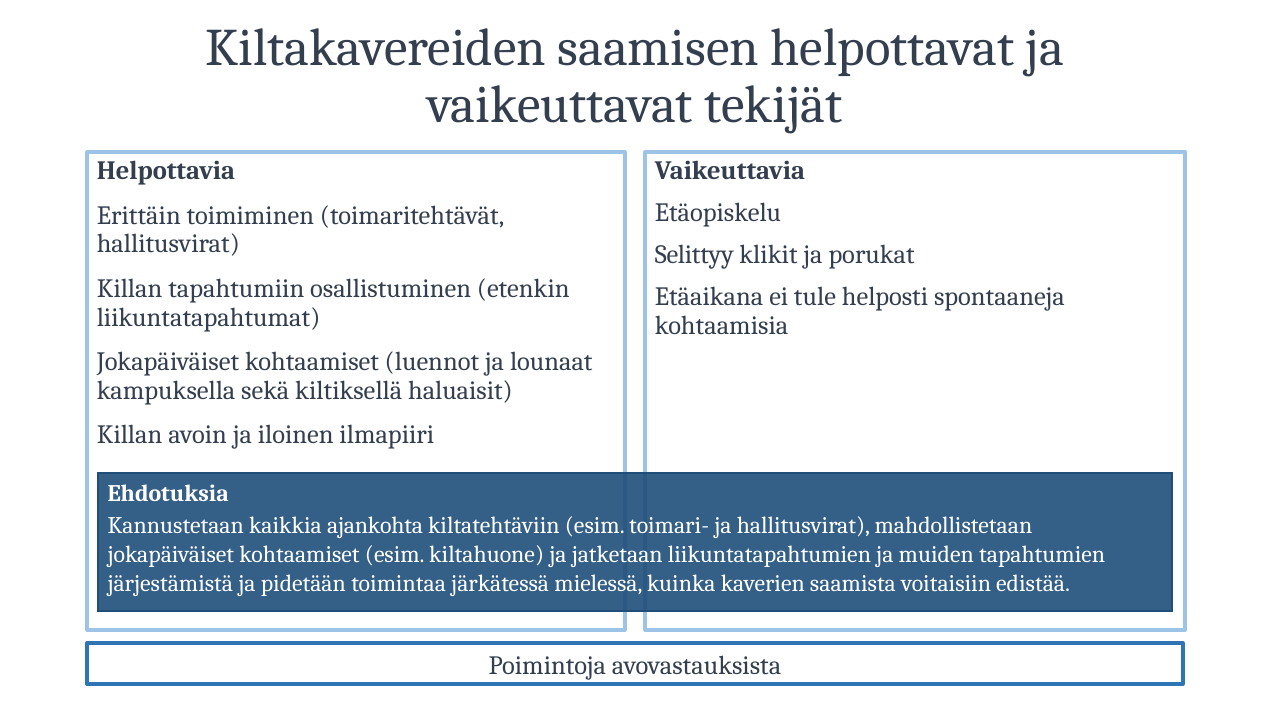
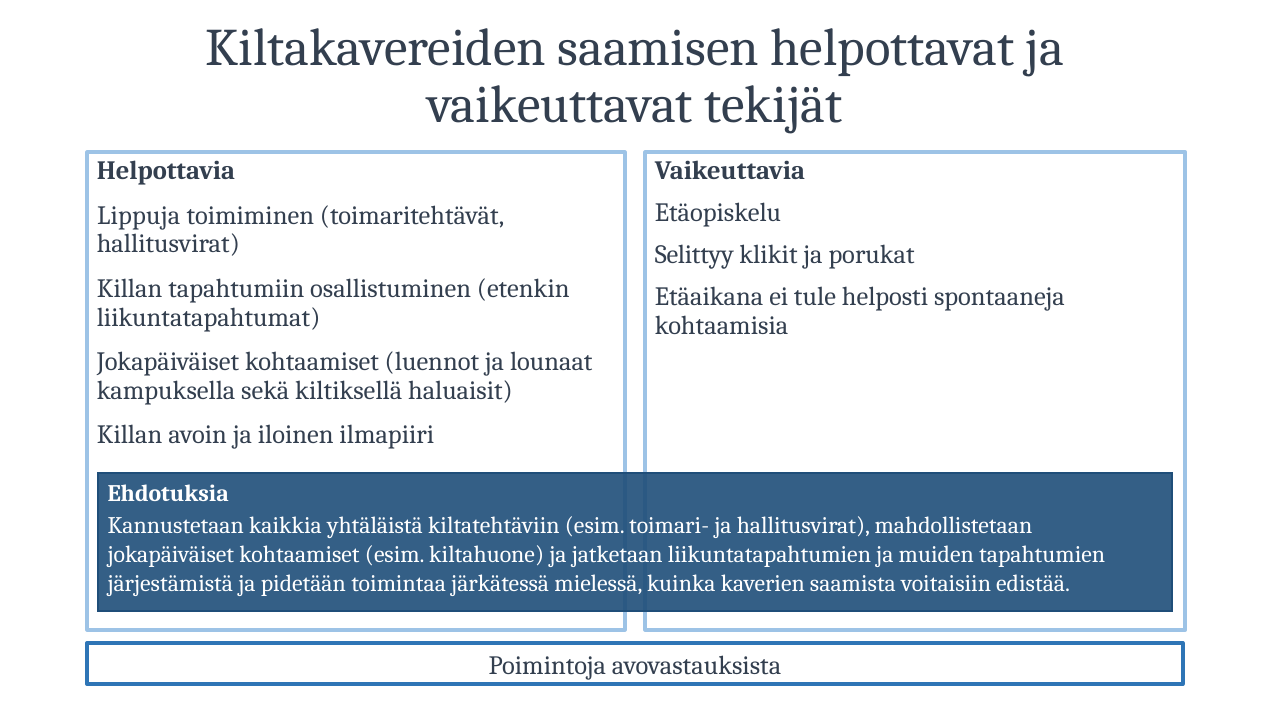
Erittäin: Erittäin -> Lippuja
ajankohta: ajankohta -> yhtäläistä
